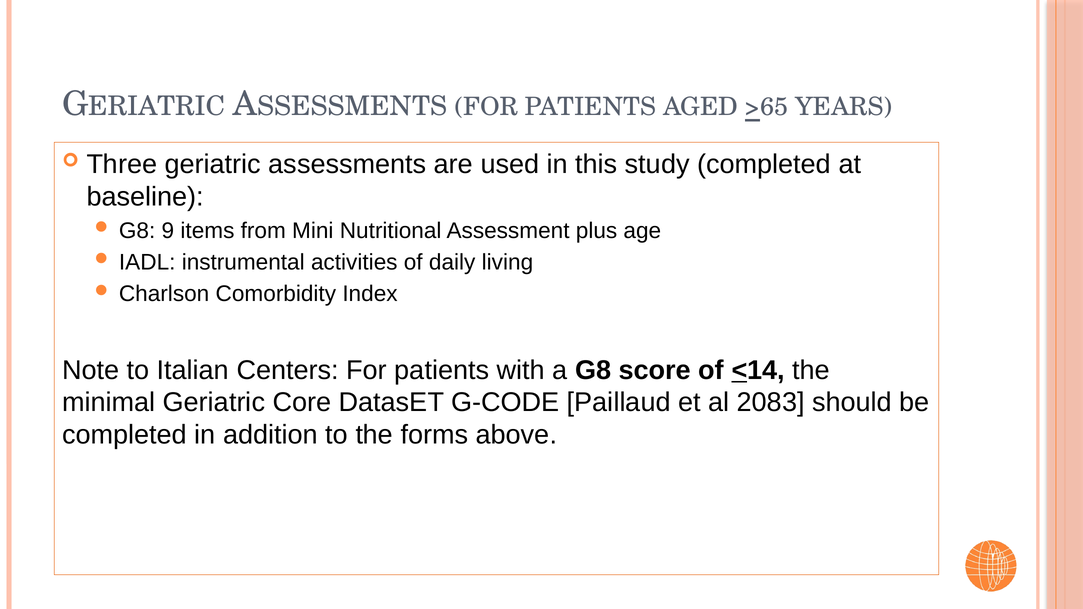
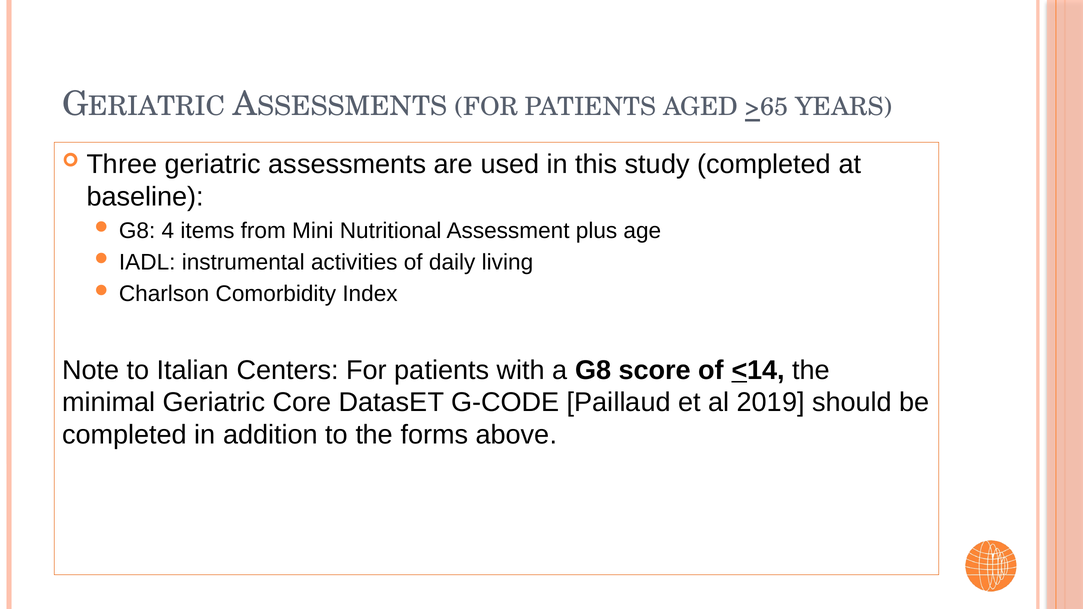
9: 9 -> 4
2083: 2083 -> 2019
